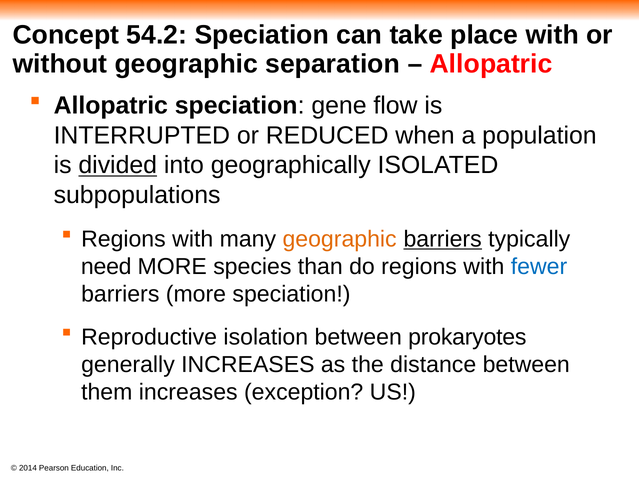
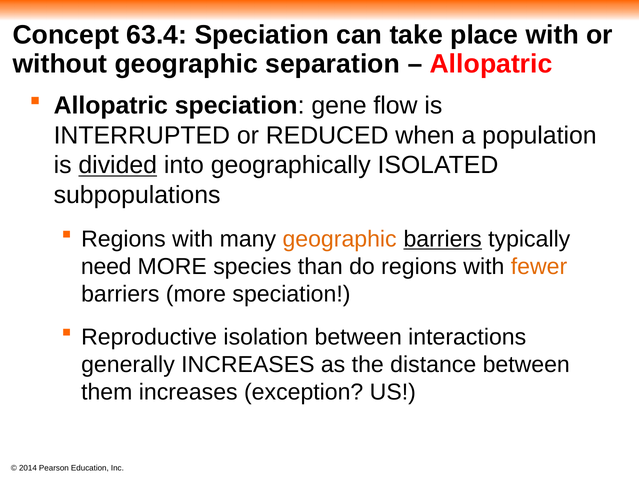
54.2: 54.2 -> 63.4
fewer colour: blue -> orange
prokaryotes: prokaryotes -> interactions
